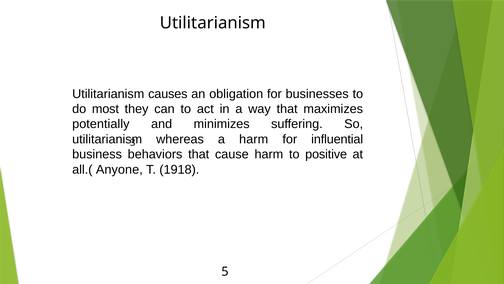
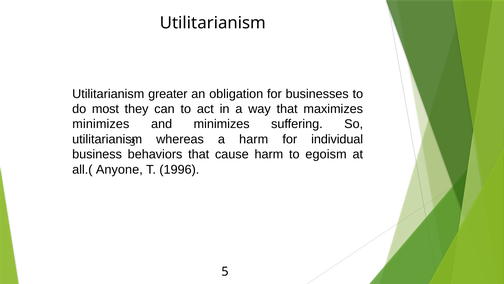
causes: causes -> greater
potentially at (101, 124): potentially -> minimizes
influential: influential -> individual
positive: positive -> egoism
1918: 1918 -> 1996
